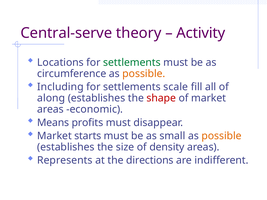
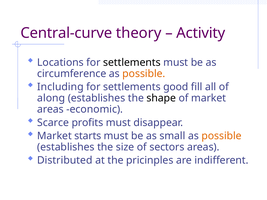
Central-serve: Central-serve -> Central-curve
settlements at (132, 63) colour: green -> black
scale: scale -> good
shape colour: red -> black
Means: Means -> Scarce
density: density -> sectors
Represents: Represents -> Distributed
directions: directions -> pricinples
